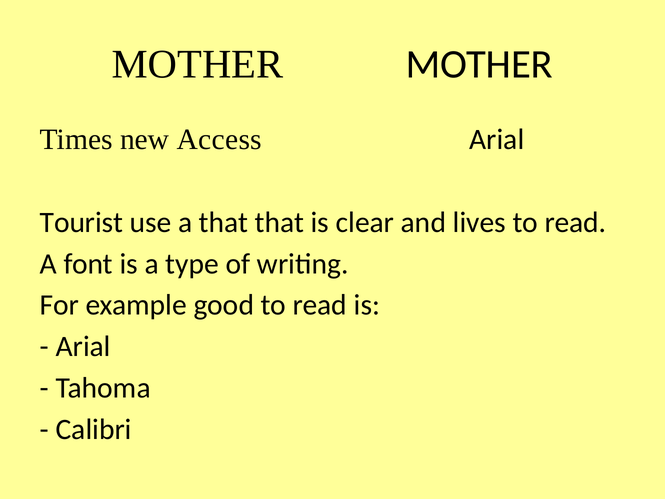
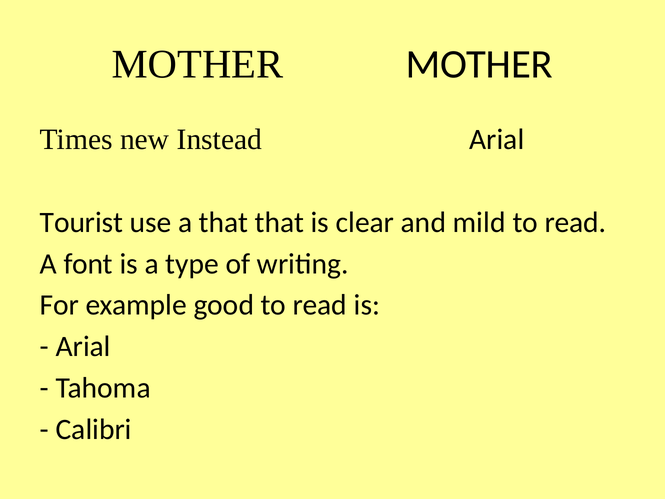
Access: Access -> Instead
lives: lives -> mild
